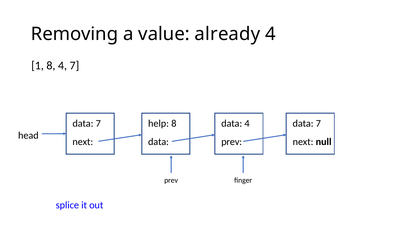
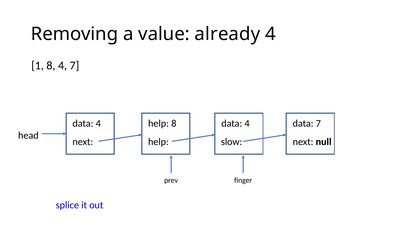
7 at (98, 123): 7 -> 4
data at (158, 142): data -> help
prev at (232, 142): prev -> slow
